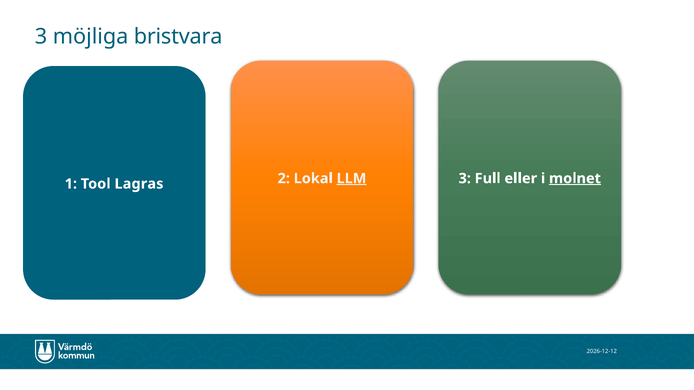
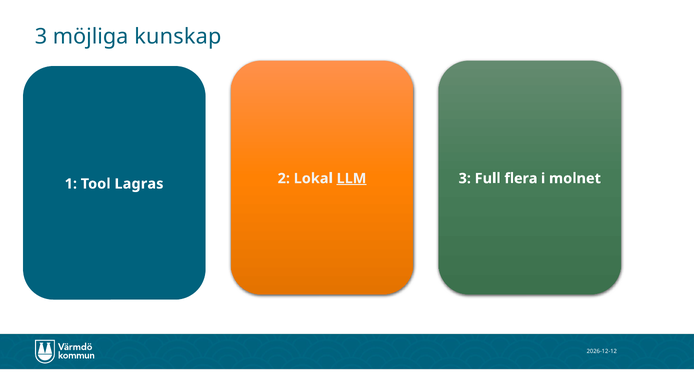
bristvara: bristvara -> kunskap
eller: eller -> flera
molnet underline: present -> none
